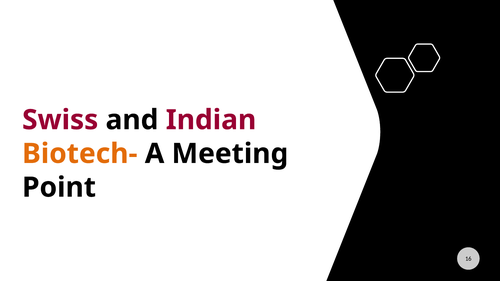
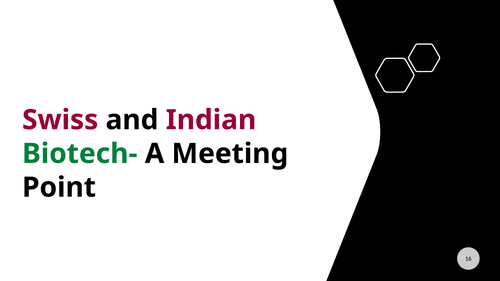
Biotech- colour: orange -> green
